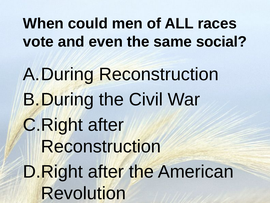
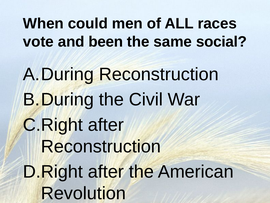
even: even -> been
